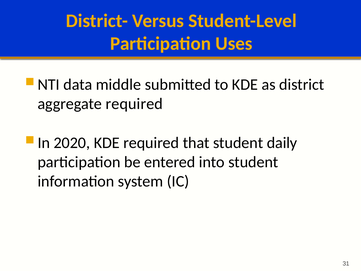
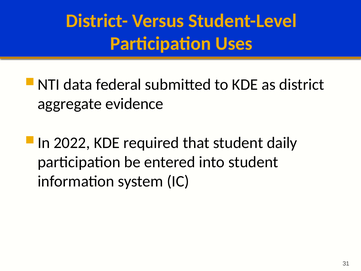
middle: middle -> federal
aggregate required: required -> evidence
2020: 2020 -> 2022
